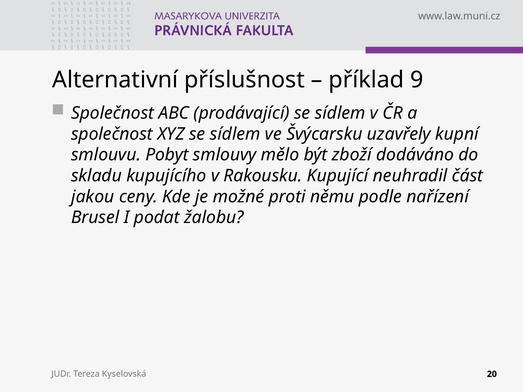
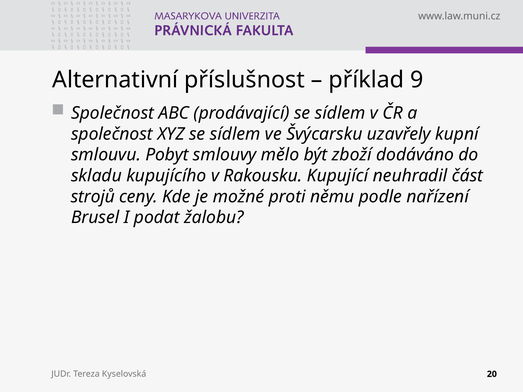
jakou: jakou -> strojů
